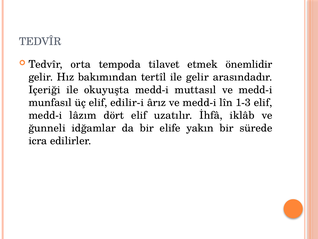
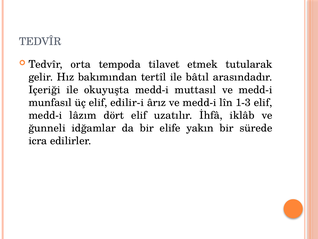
önemlidir: önemlidir -> tutularak
ile gelir: gelir -> bâtıl
